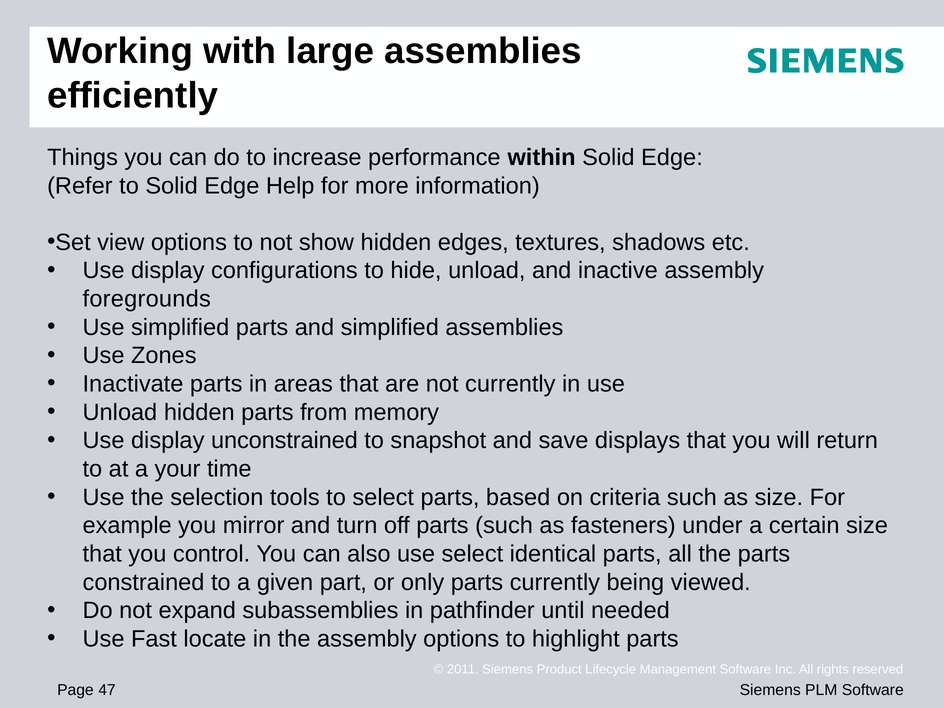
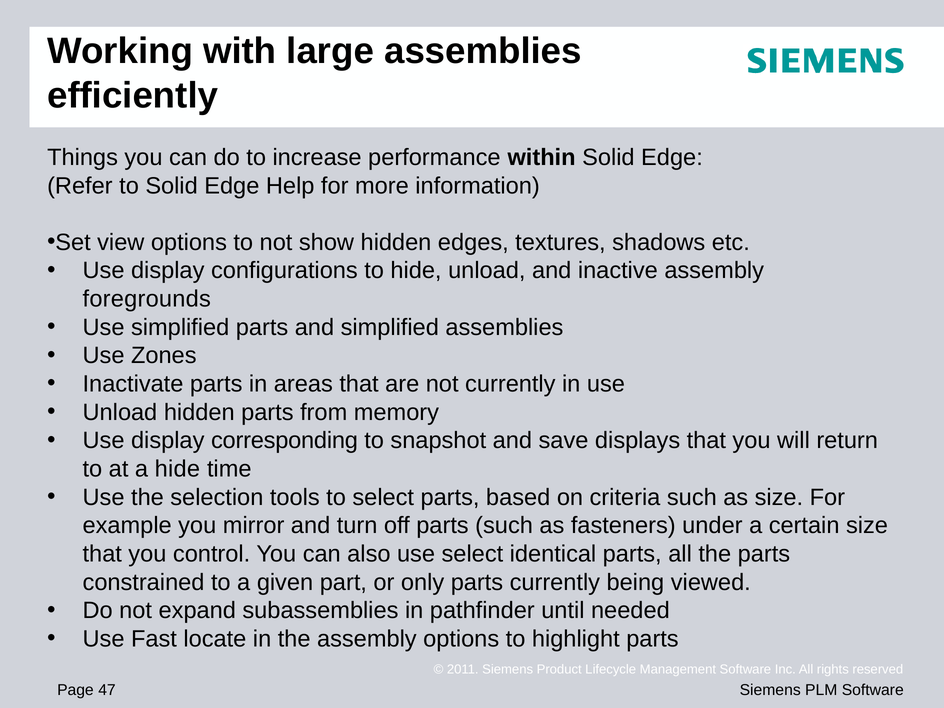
unconstrained: unconstrained -> corresponding
a your: your -> hide
